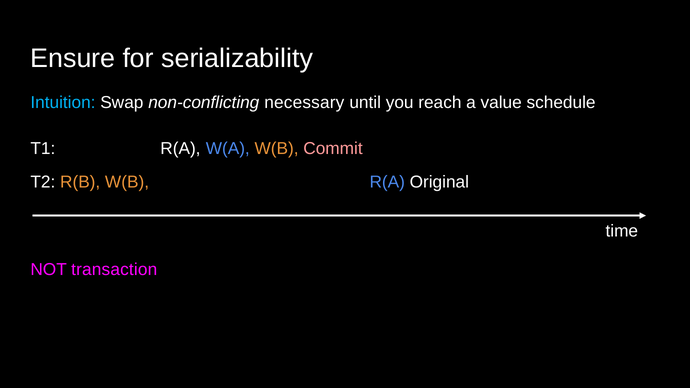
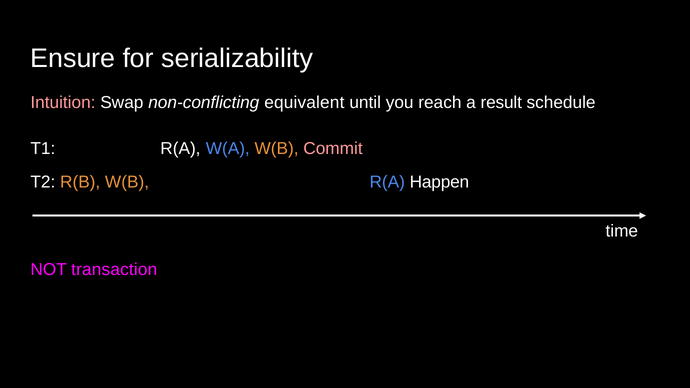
Intuition colour: light blue -> pink
necessary: necessary -> equivalent
value: value -> result
Original: Original -> Happen
